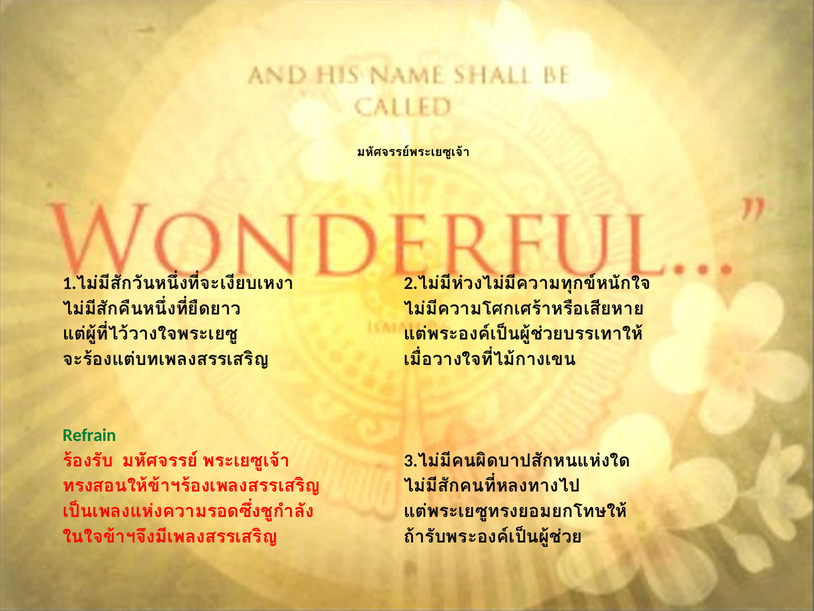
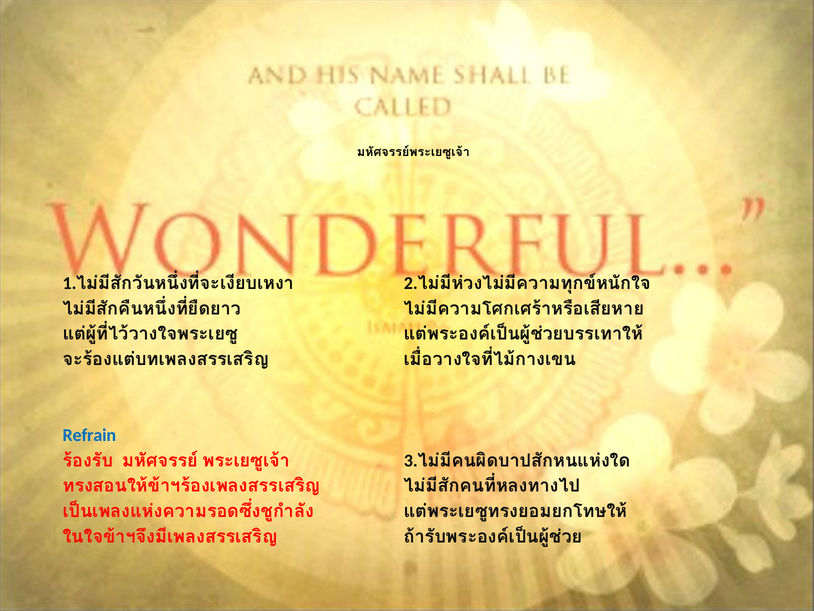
Refrain colour: green -> blue
